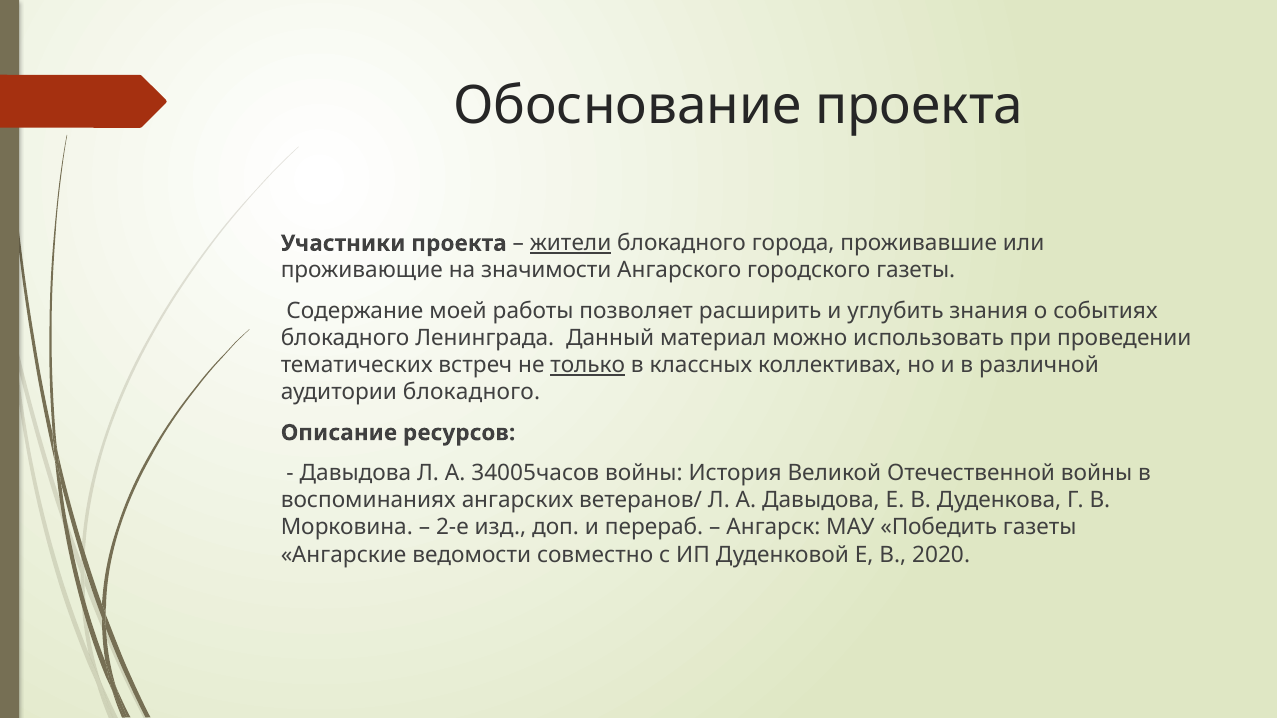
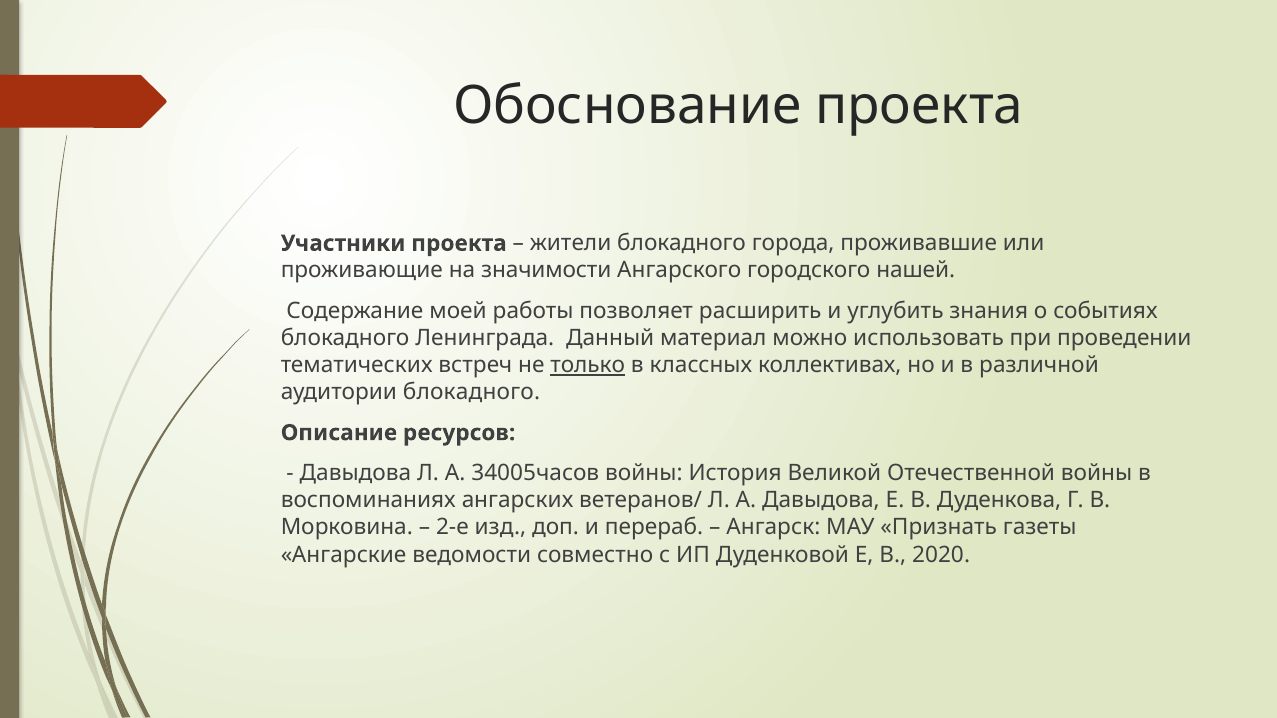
жители underline: present -> none
городского газеты: газеты -> нашей
Победить: Победить -> Признать
